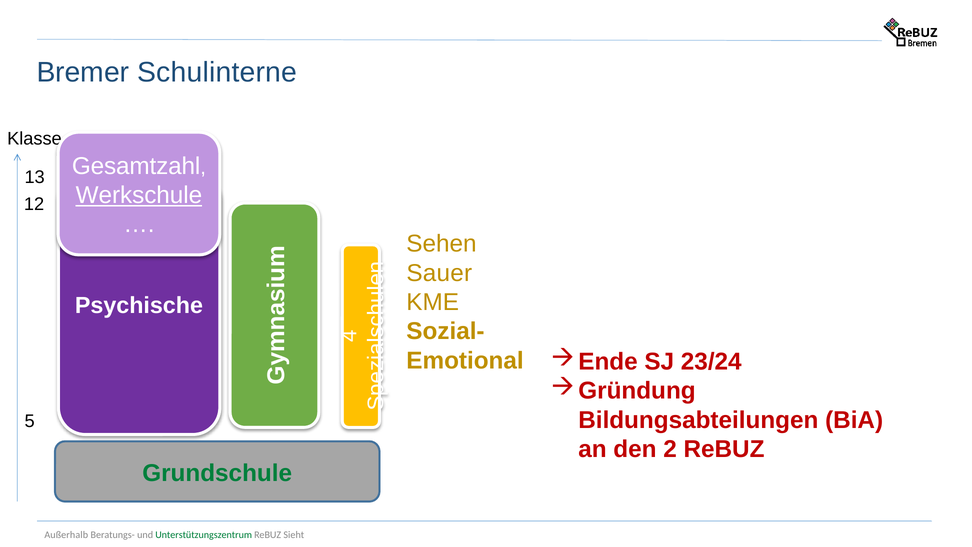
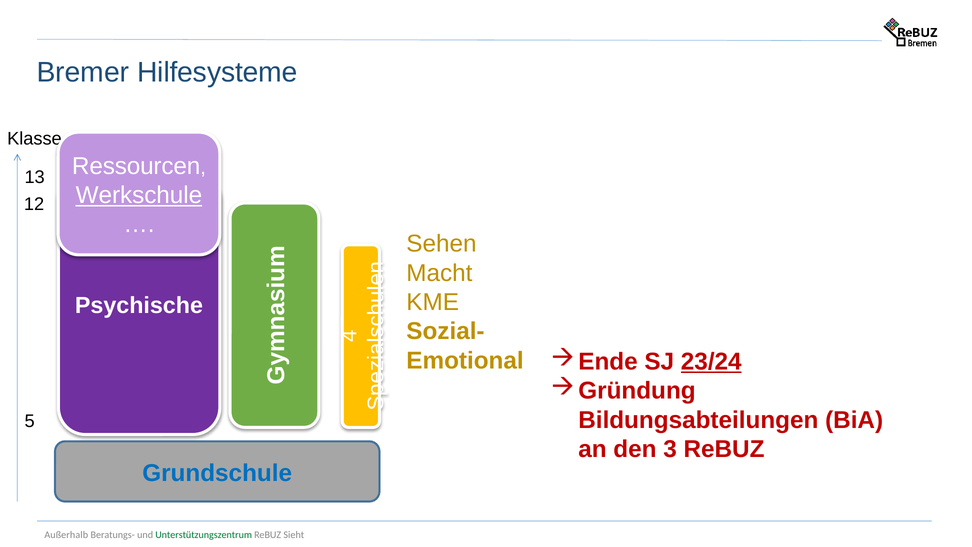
Schulinterne: Schulinterne -> Hilfesysteme
Gesamtzahl: Gesamtzahl -> Ressourcen
Sauer: Sauer -> Macht
23/24 underline: none -> present
2: 2 -> 3
Grundschule colour: green -> blue
